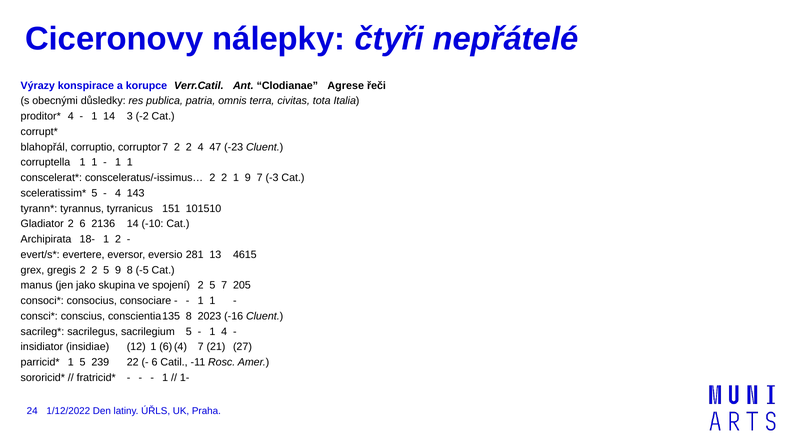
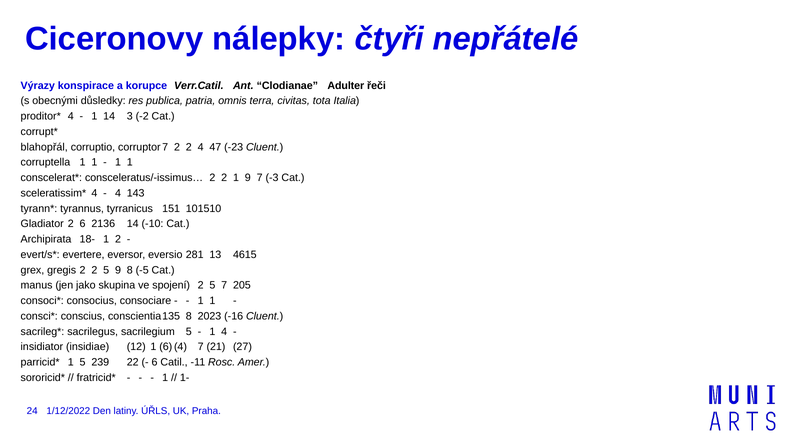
Agrese: Agrese -> Adulter
5 at (94, 193): 5 -> 4
